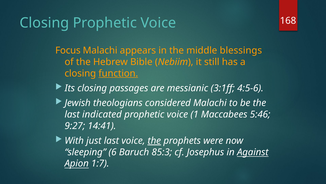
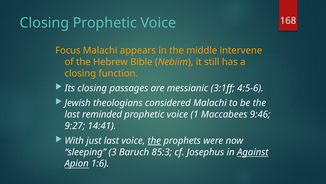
blessings: blessings -> intervene
function underline: present -> none
indicated: indicated -> reminded
5:46: 5:46 -> 9:46
6: 6 -> 3
1:7: 1:7 -> 1:6
